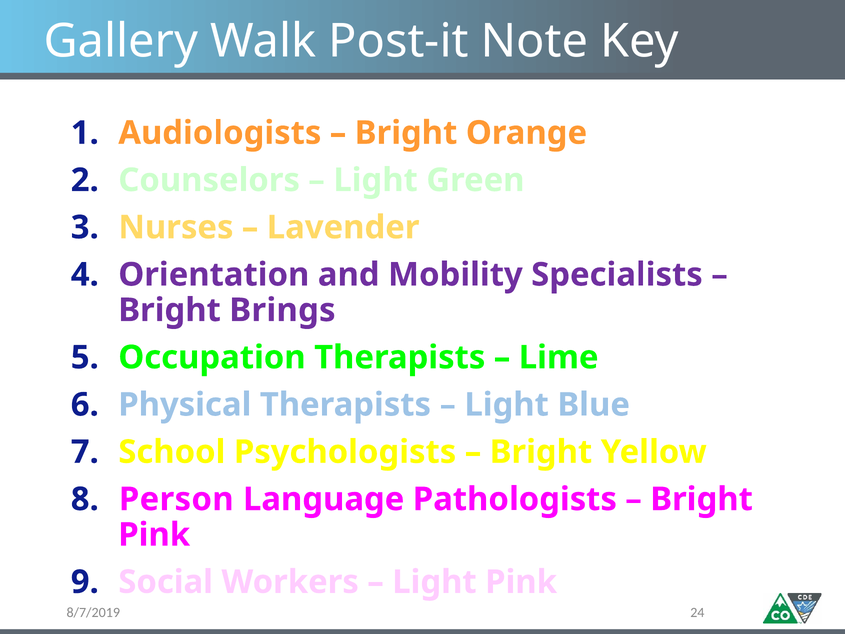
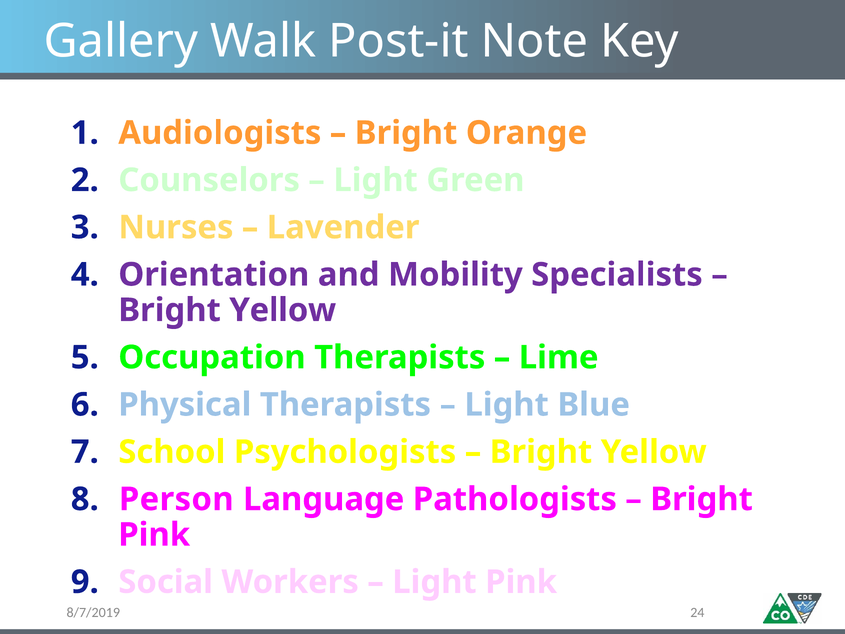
Brings at (282, 310): Brings -> Yellow
